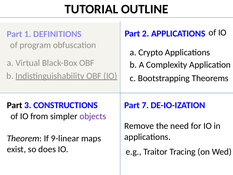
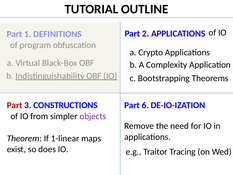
Part at (15, 105) colour: black -> red
7: 7 -> 6
9-linear: 9-linear -> 1-linear
